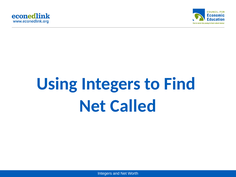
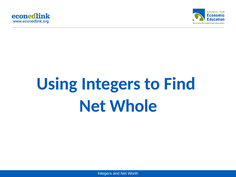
Called: Called -> Whole
